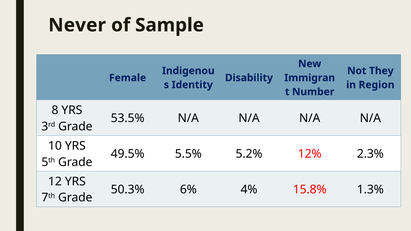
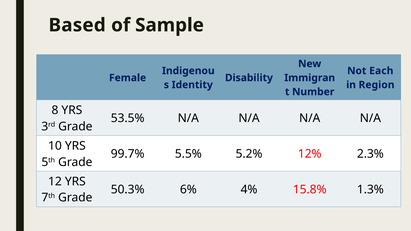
Never: Never -> Based
They: They -> Each
49.5%: 49.5% -> 99.7%
